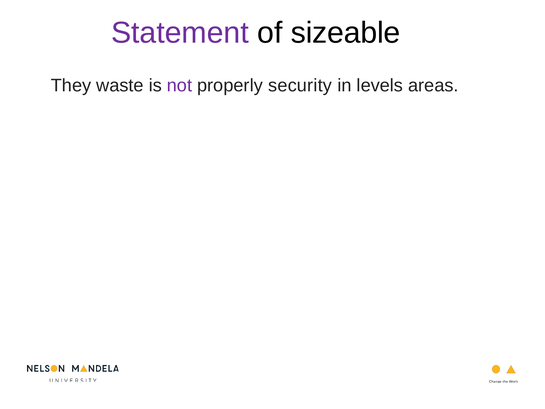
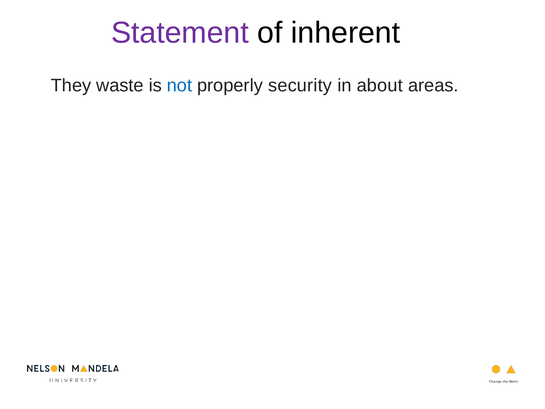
sizeable: sizeable -> inherent
not colour: purple -> blue
levels: levels -> about
